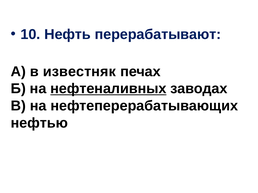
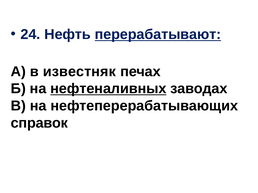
10: 10 -> 24
перерабатывают underline: none -> present
нефтью: нефтью -> справок
